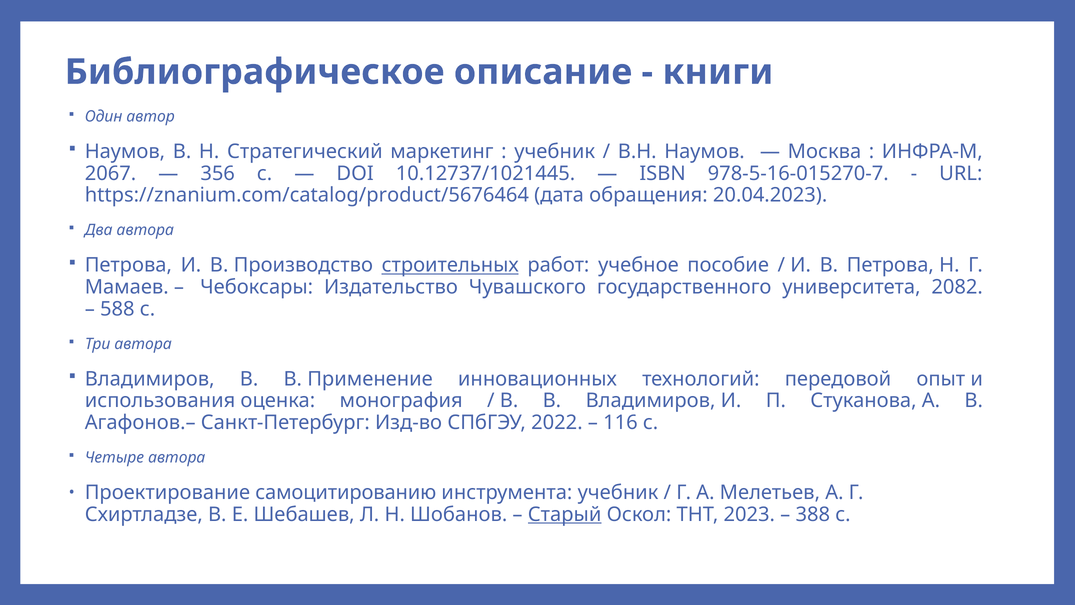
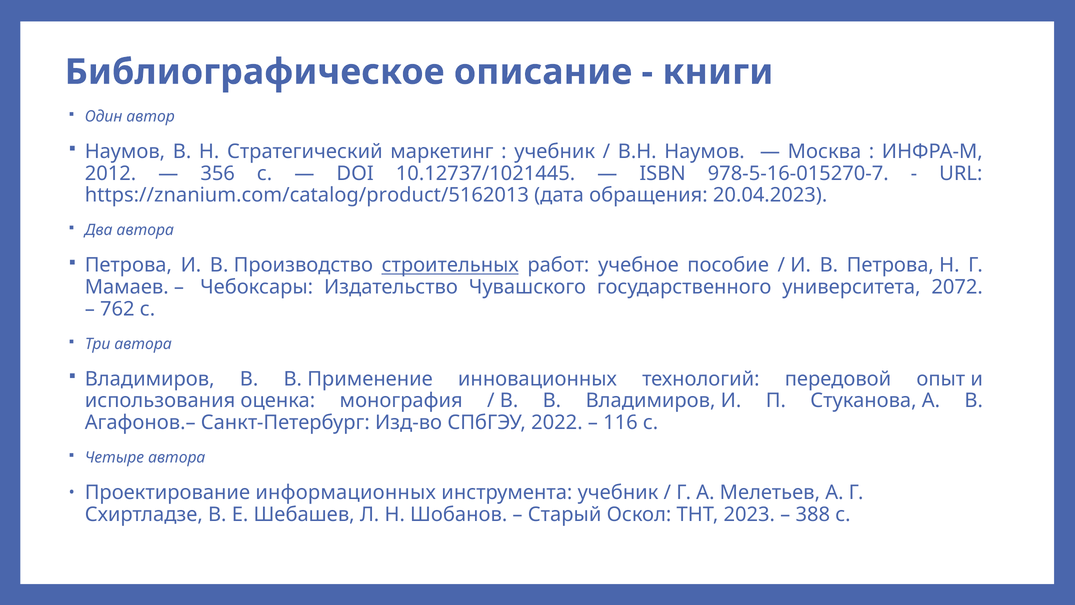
2067: 2067 -> 2012
https://znanium.com/catalog/product/5676464: https://znanium.com/catalog/product/5676464 -> https://znanium.com/catalog/product/5162013
2082: 2082 -> 2072
588: 588 -> 762
самоцитированию: самоцитированию -> информационных
Старый underline: present -> none
